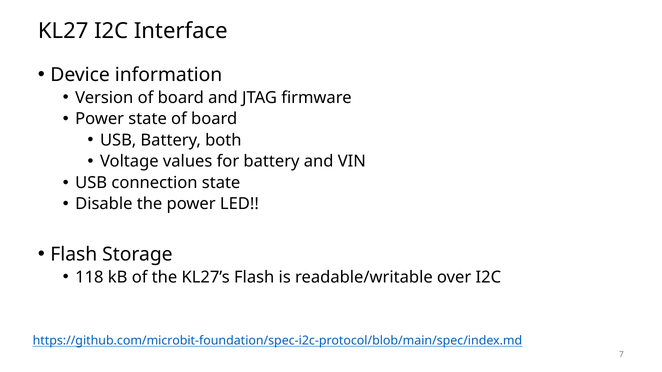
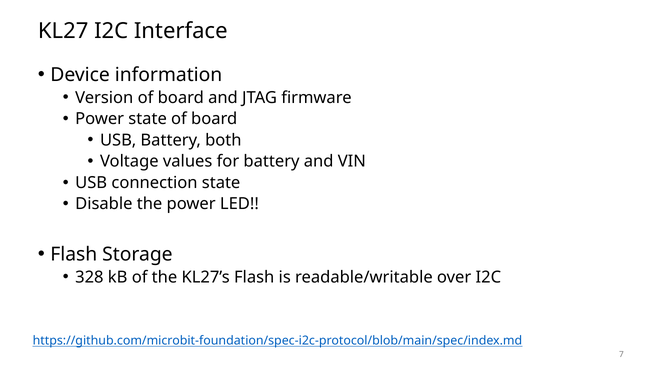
118: 118 -> 328
